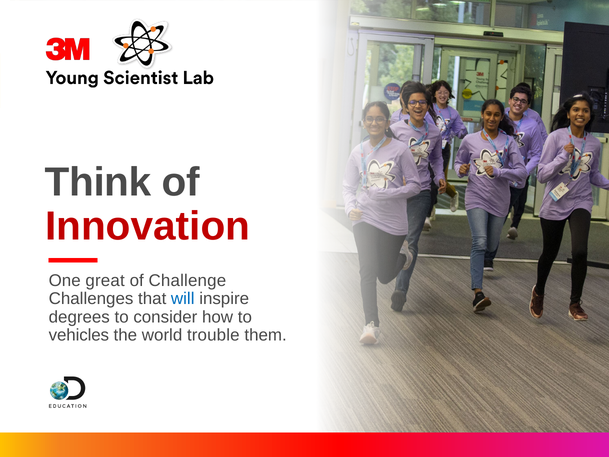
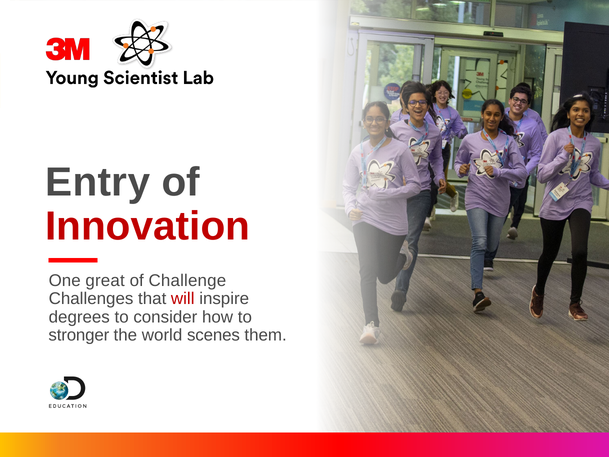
Think: Think -> Entry
will colour: blue -> red
vehicles: vehicles -> stronger
trouble: trouble -> scenes
